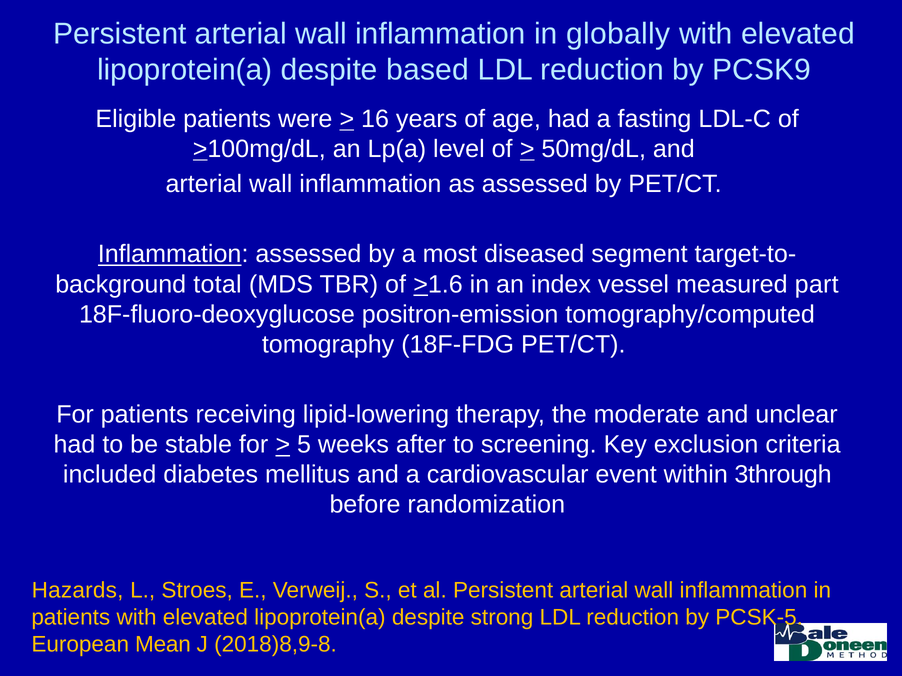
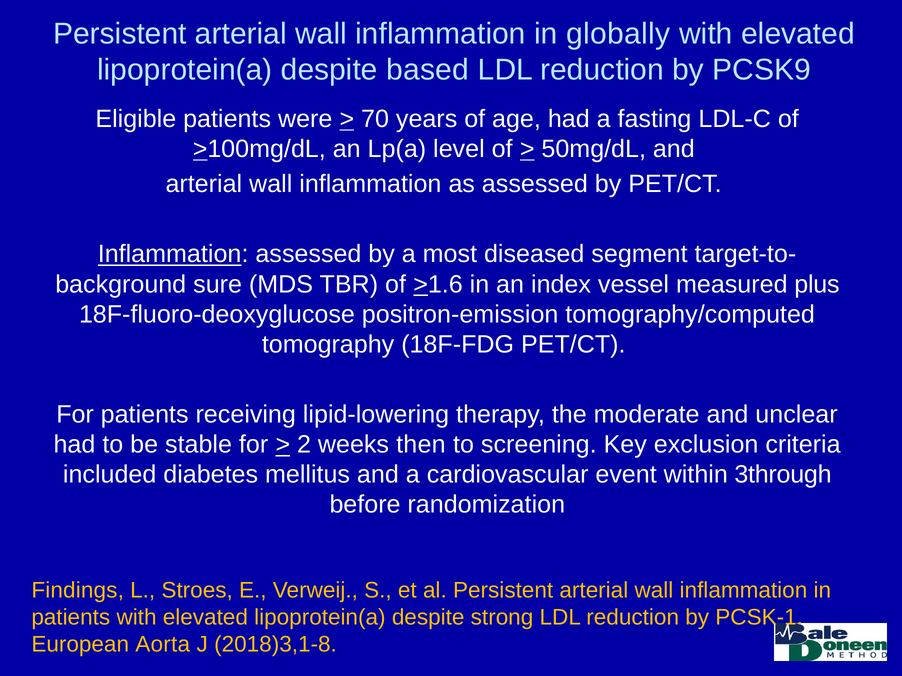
16: 16 -> 70
total: total -> sure
part: part -> plus
5: 5 -> 2
after: after -> then
Hazards: Hazards -> Findings
PCSK-5: PCSK-5 -> PCSK-1
Mean: Mean -> Aorta
2018)8,9-8: 2018)8,9-8 -> 2018)3,1-8
